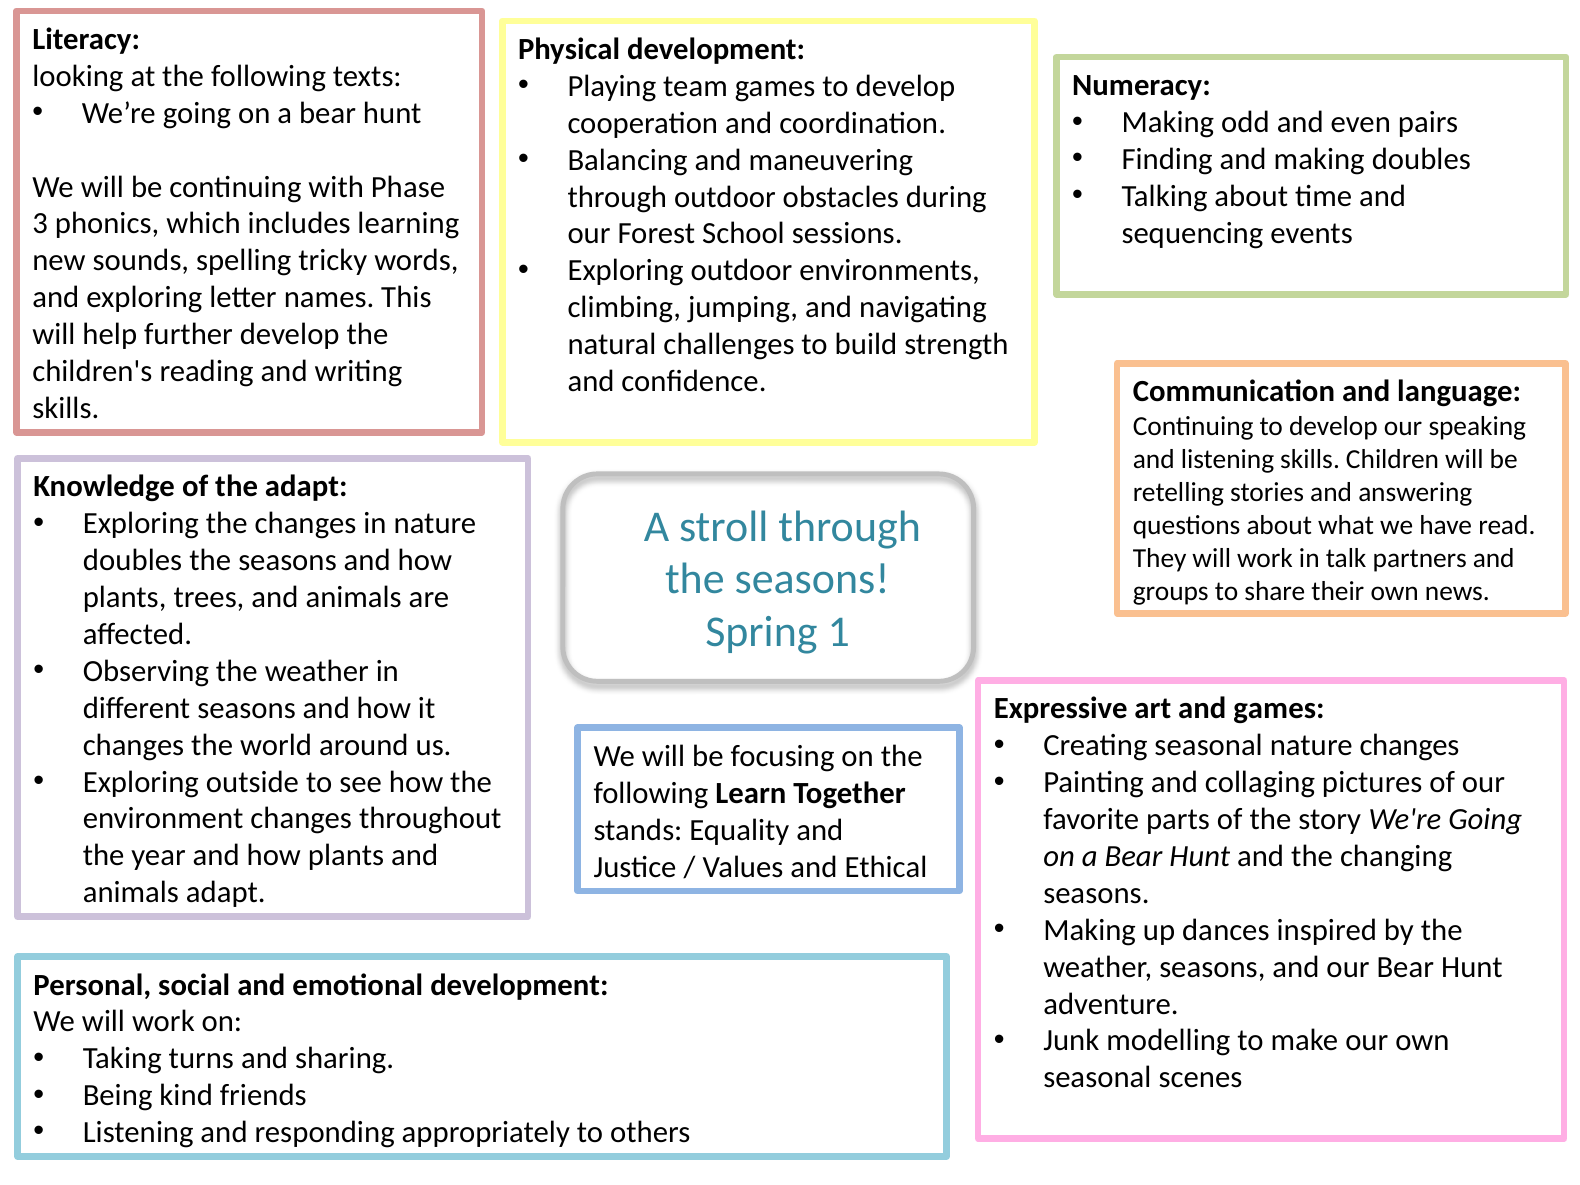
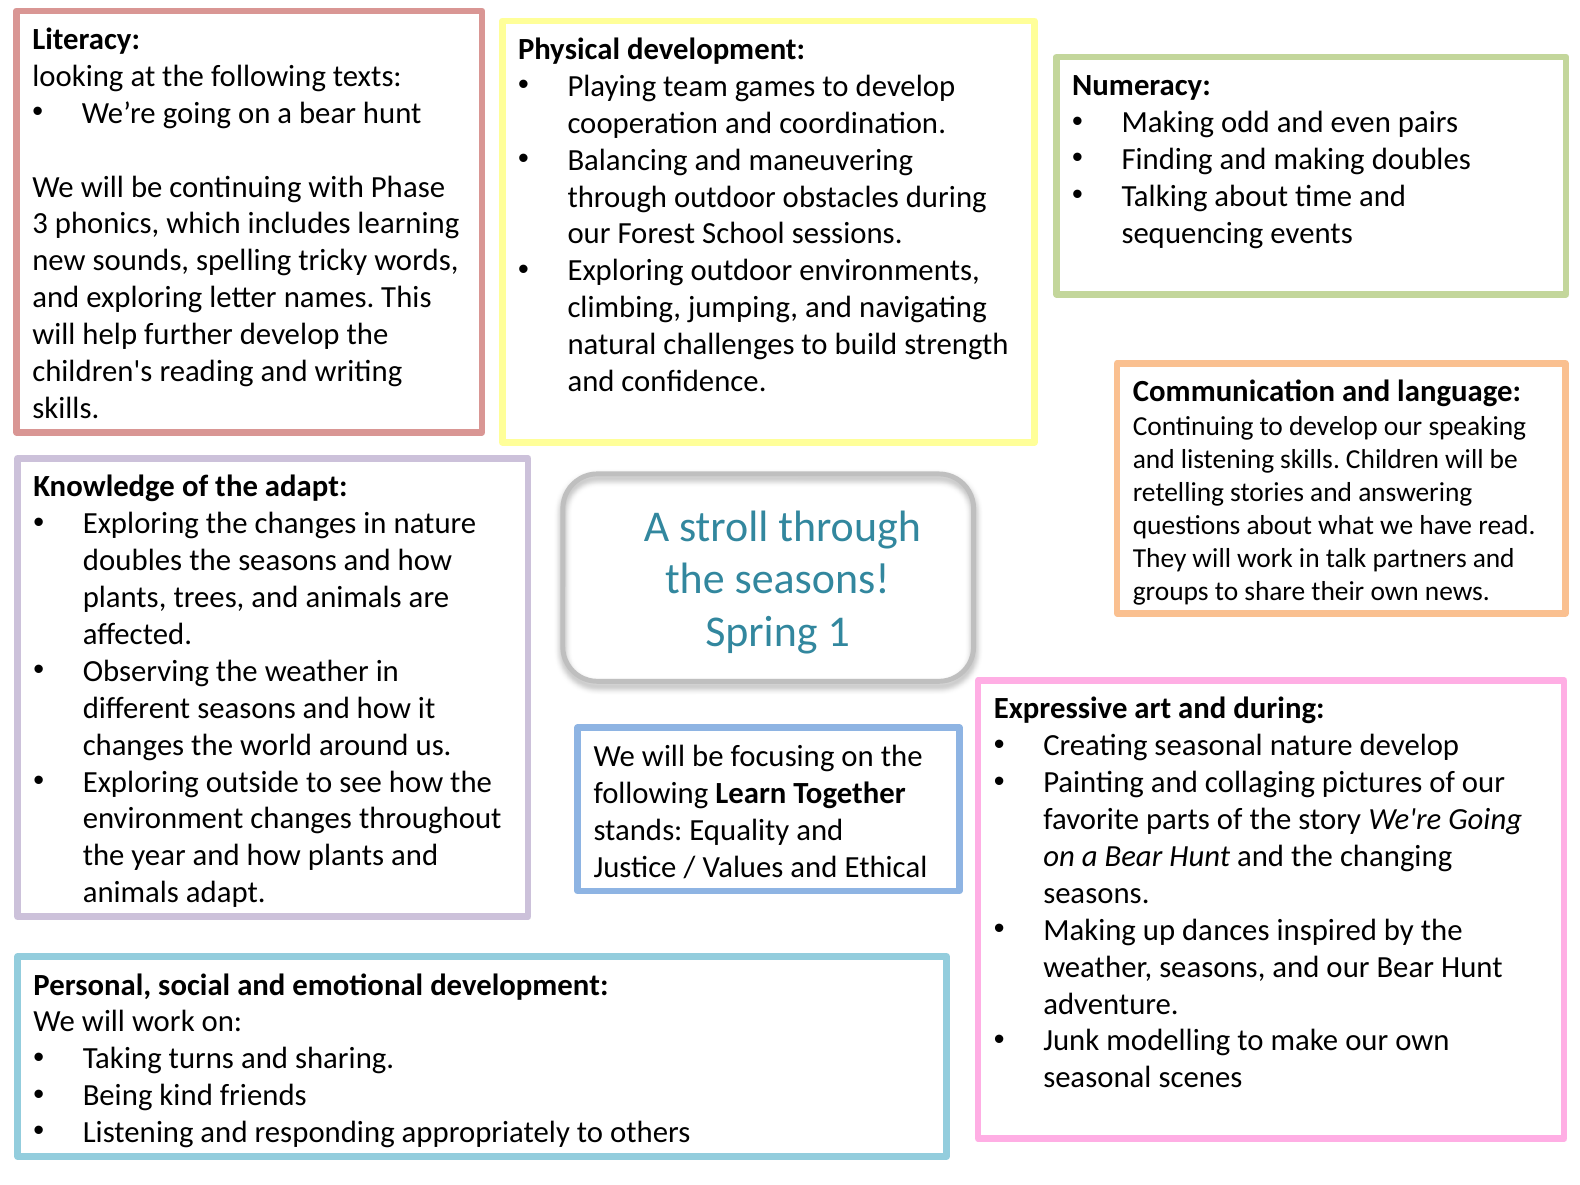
and games: games -> during
nature changes: changes -> develop
